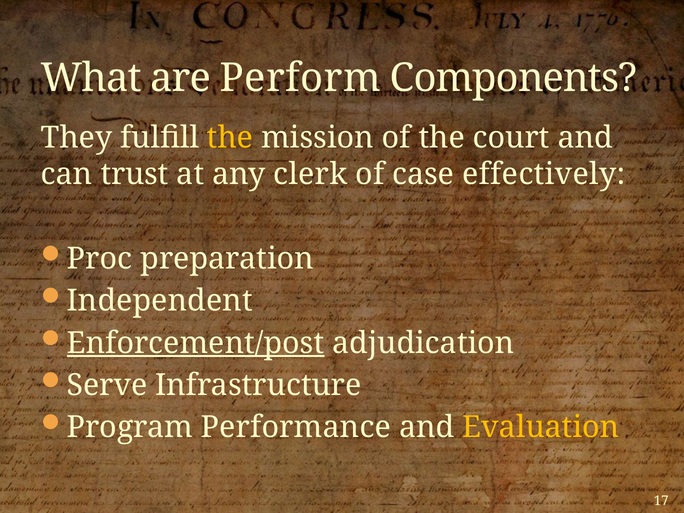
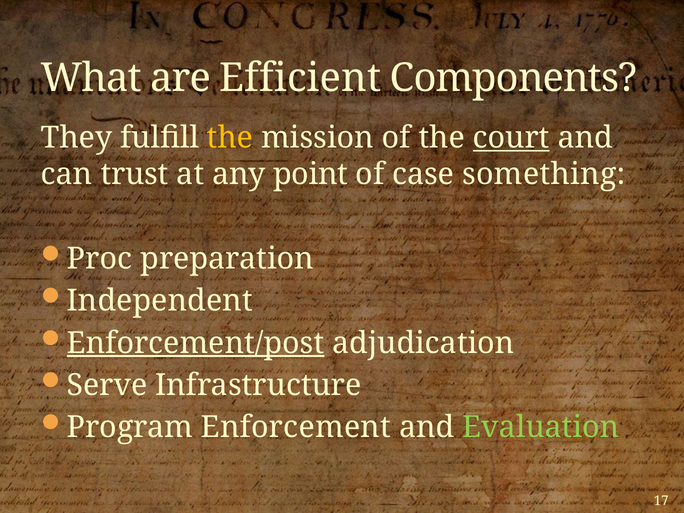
Perform: Perform -> Efficient
court underline: none -> present
clerk: clerk -> point
effectively: effectively -> something
Performance: Performance -> Enforcement
Evaluation colour: yellow -> light green
